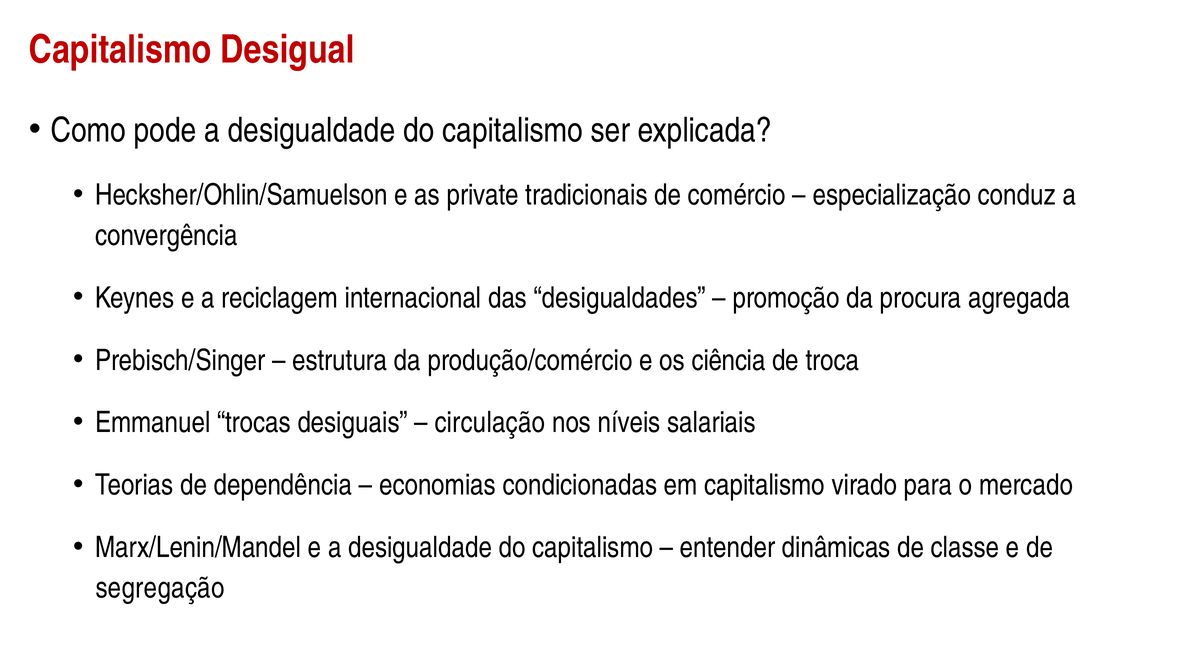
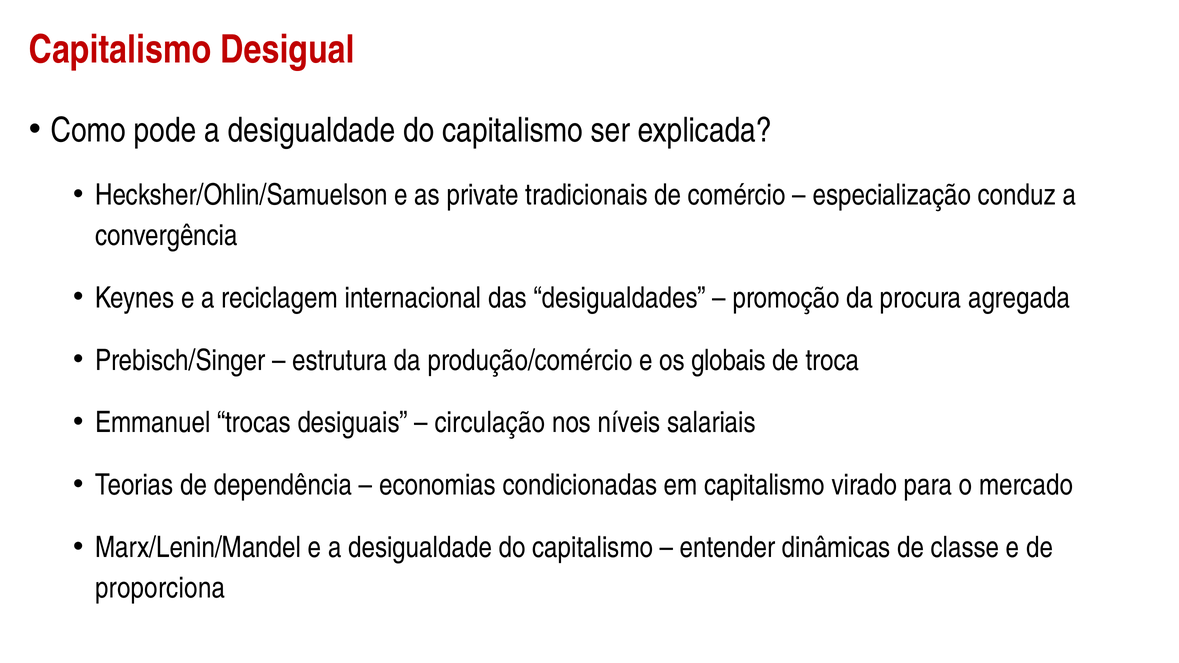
ciência: ciência -> globais
segregação: segregação -> proporciona
